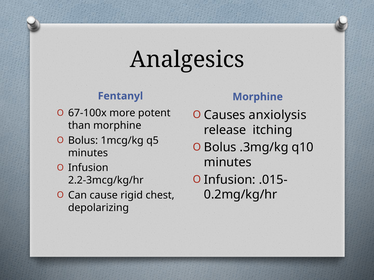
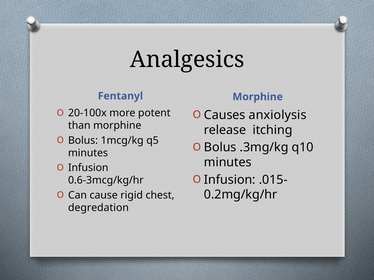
67-100x: 67-100x -> 20-100x
2.2-3mcg/kg/hr: 2.2-3mcg/kg/hr -> 0.6-3mcg/kg/hr
depolarizing: depolarizing -> degredation
